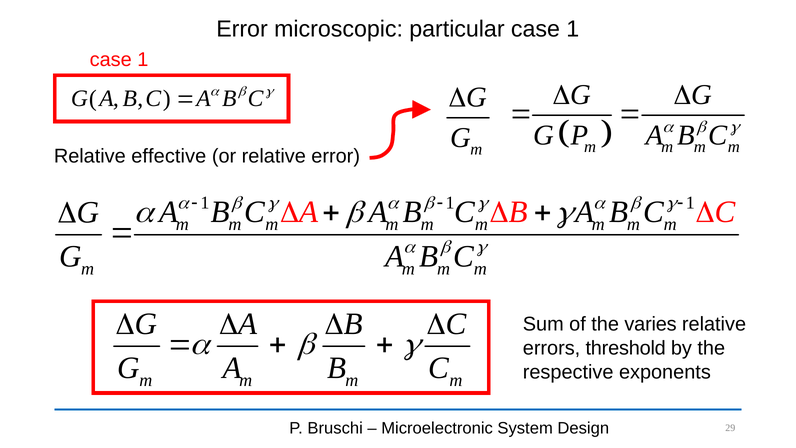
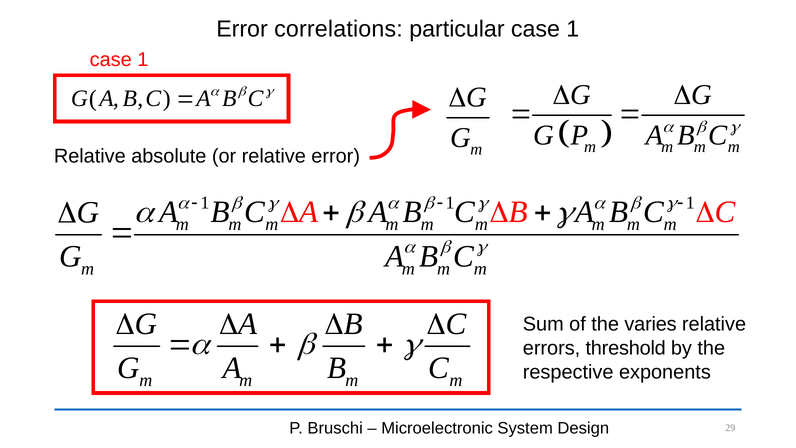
microscopic: microscopic -> correlations
effective: effective -> absolute
